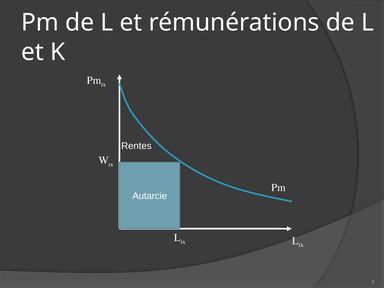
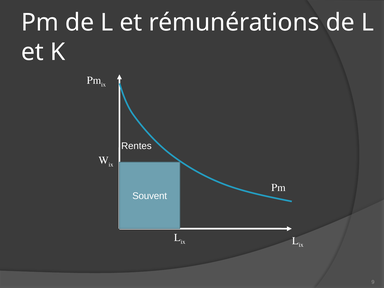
Autarcie: Autarcie -> Souvent
